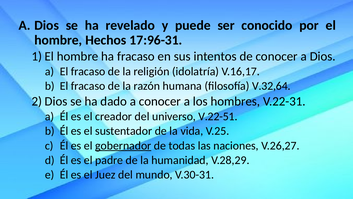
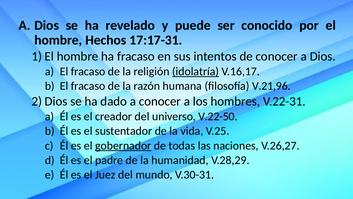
17:96-31: 17:96-31 -> 17:17-31
idolatría underline: none -> present
V.32,64: V.32,64 -> V.21,96
V.22-51: V.22-51 -> V.22-50
